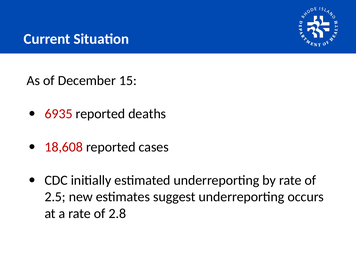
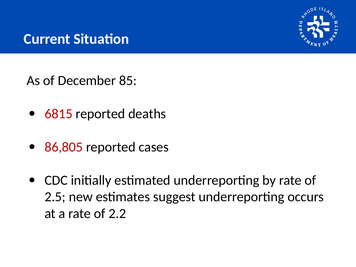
15: 15 -> 85
6935: 6935 -> 6815
18,608: 18,608 -> 86,805
2.8: 2.8 -> 2.2
